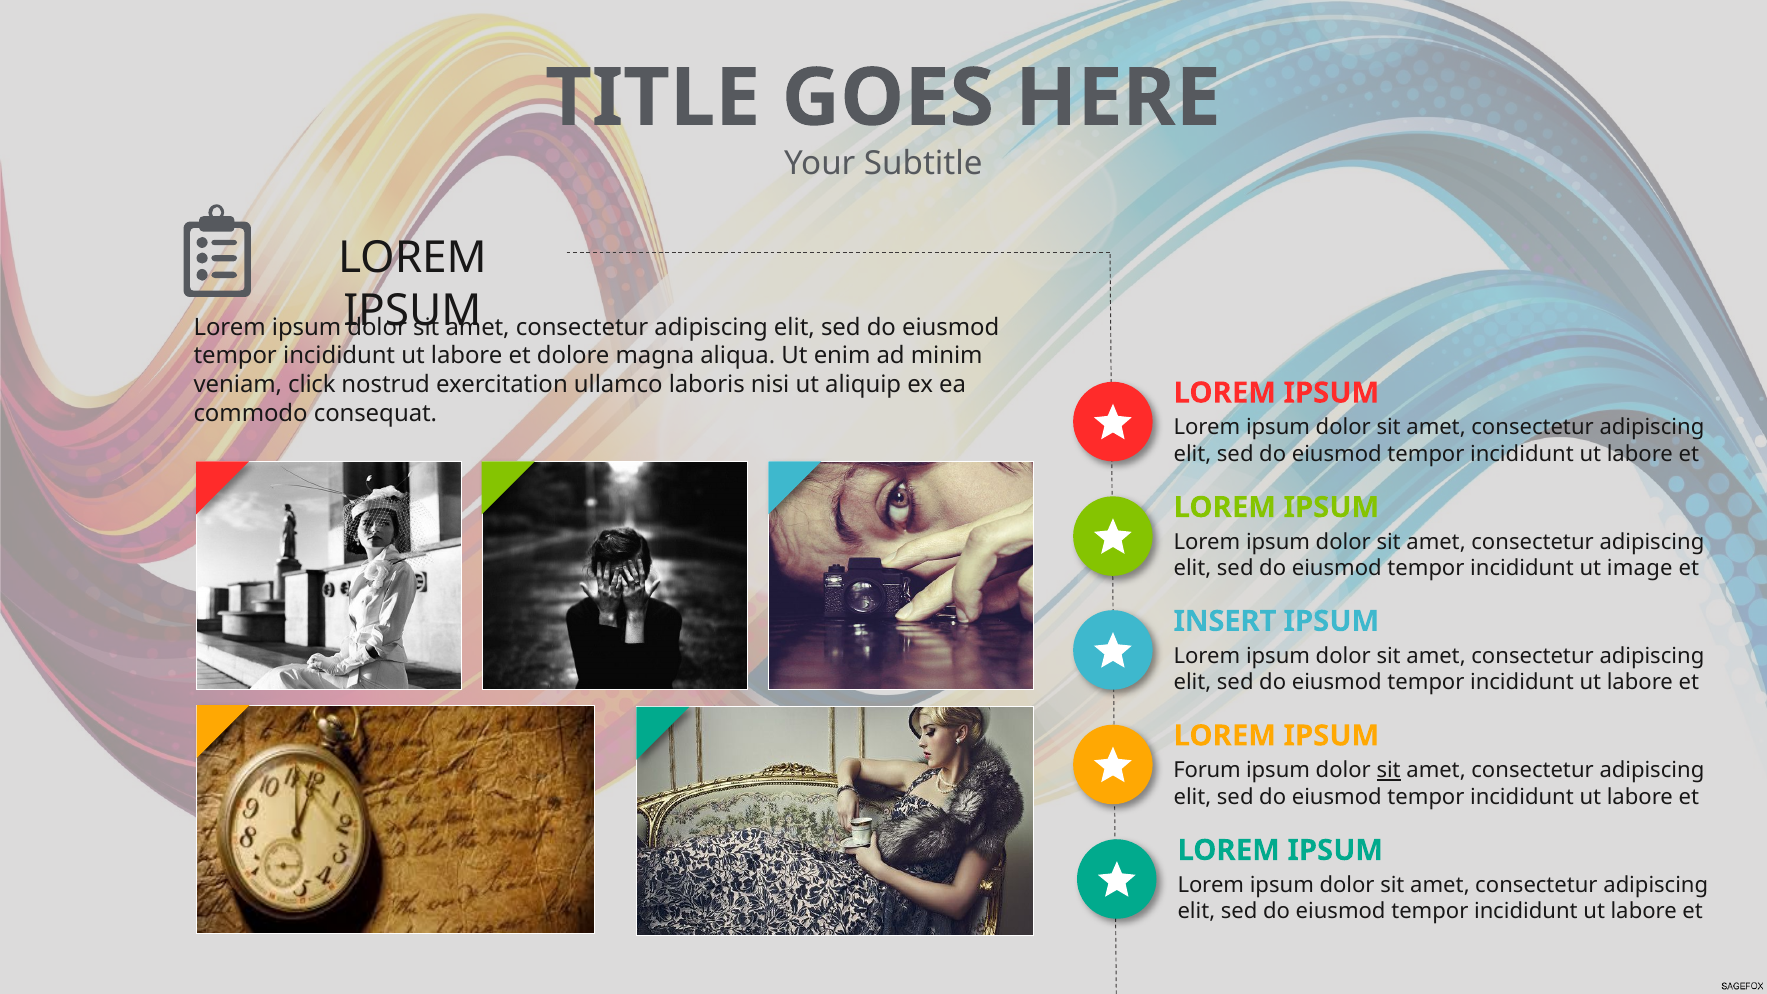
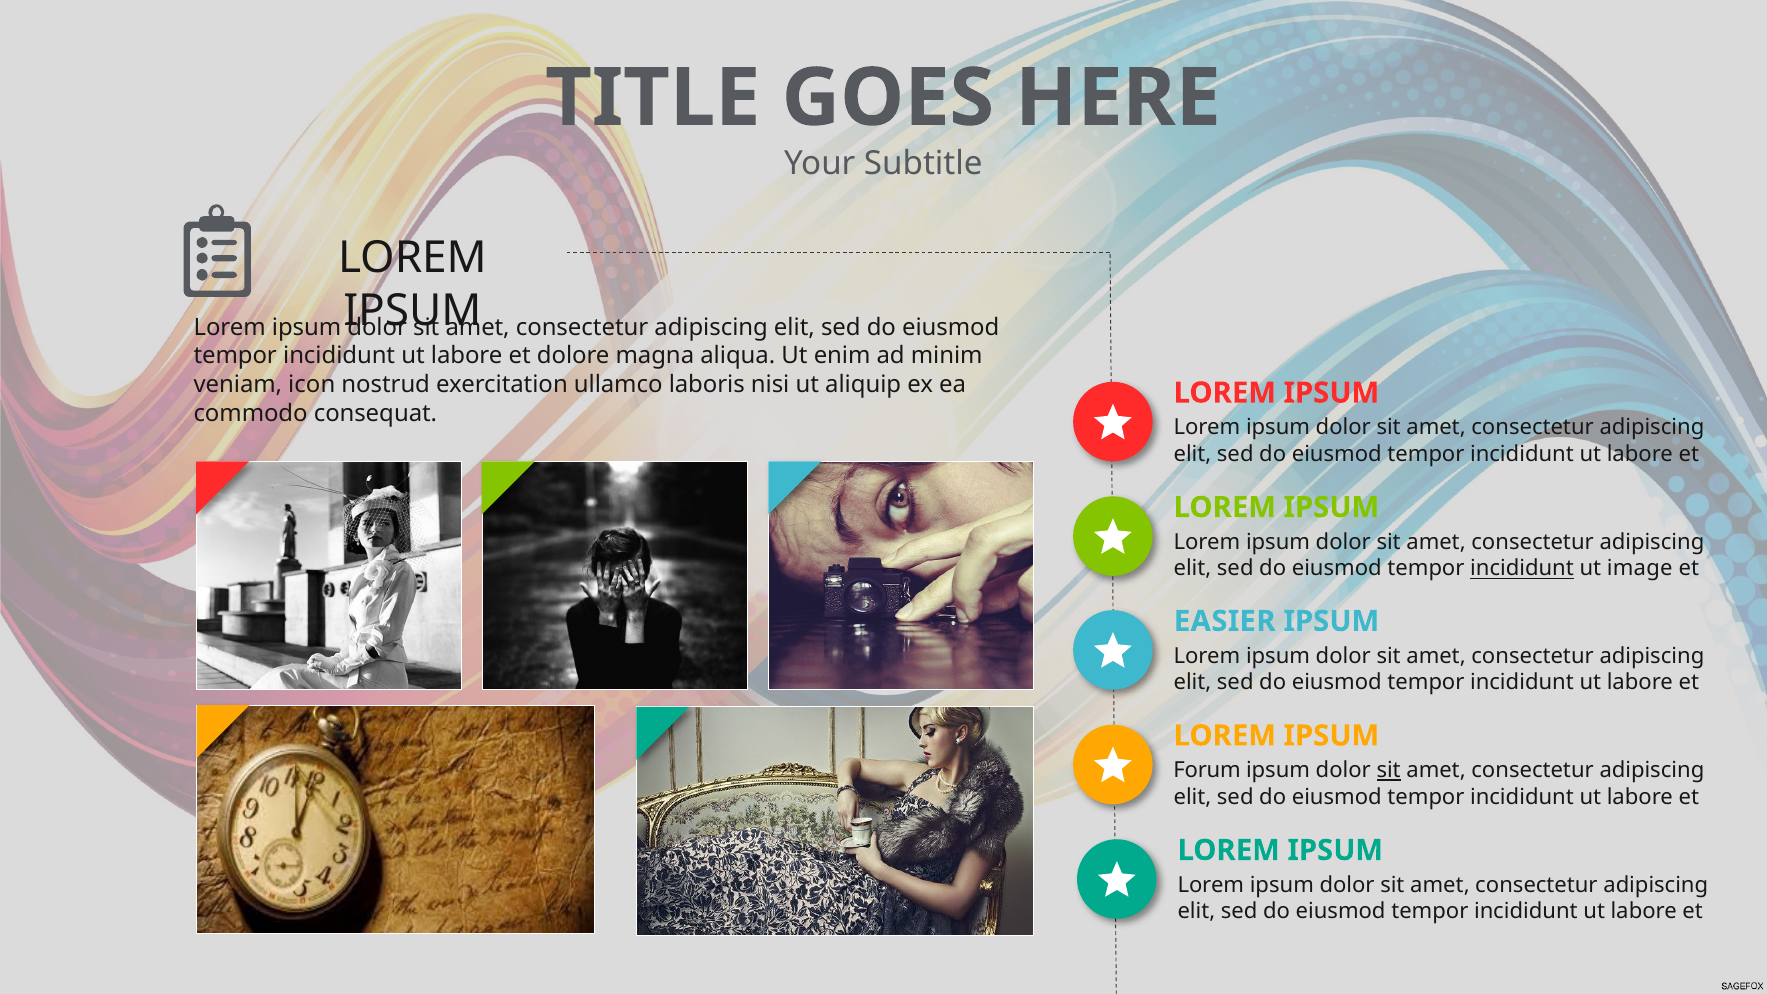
click: click -> icon
incididunt at (1522, 569) underline: none -> present
INSERT: INSERT -> EASIER
